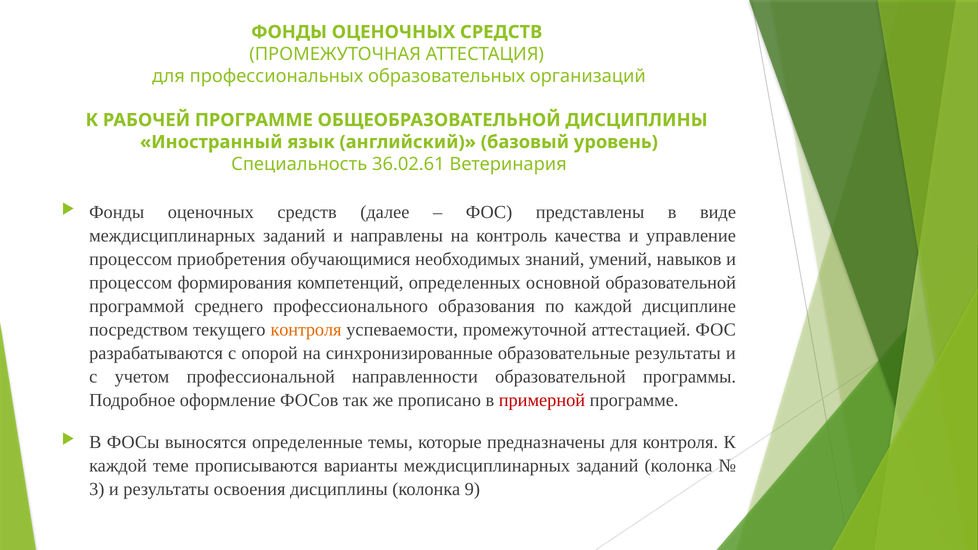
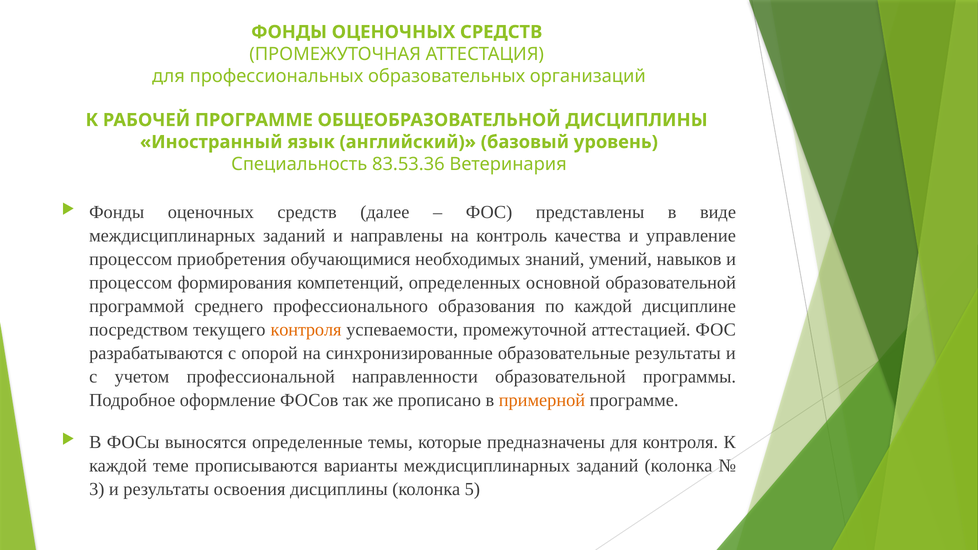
36.02.61: 36.02.61 -> 83.53.36
примерной colour: red -> orange
9: 9 -> 5
